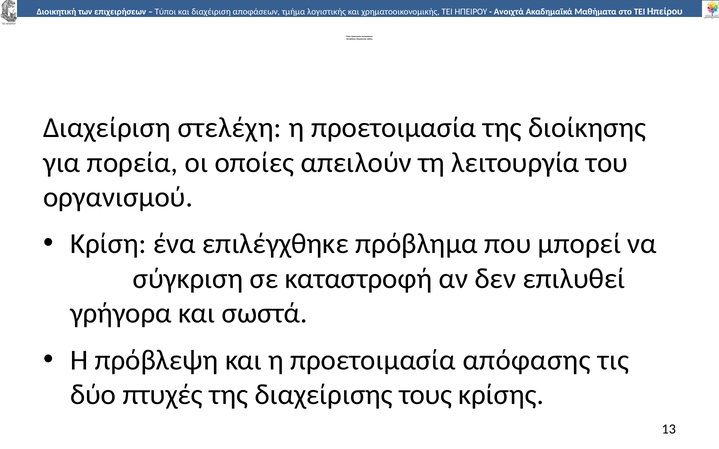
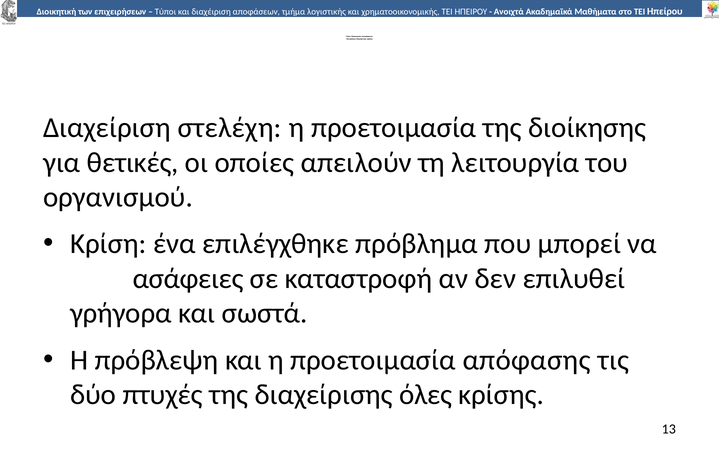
πορεία: πορεία -> θετικές
σύγκριση: σύγκριση -> ασάφειες
τους: τους -> όλες
